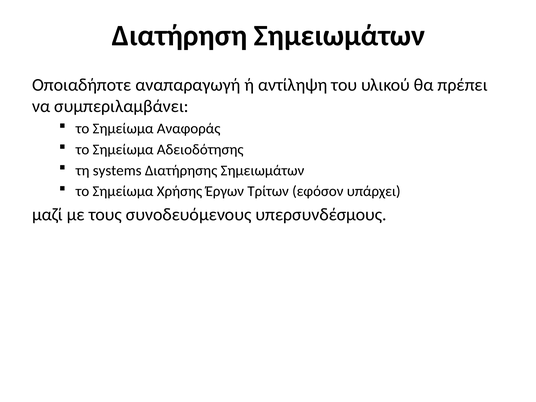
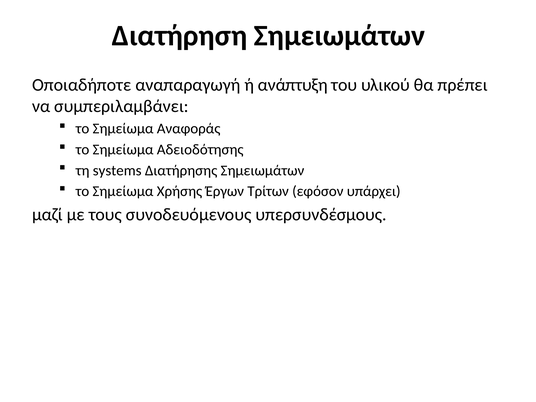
αντίληψη: αντίληψη -> ανάπτυξη
